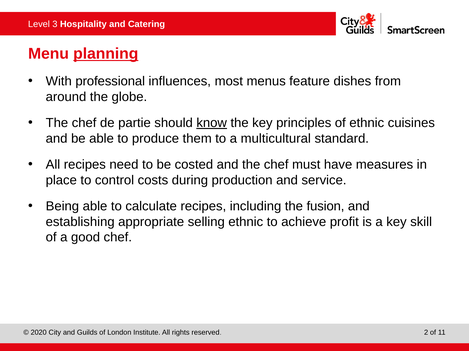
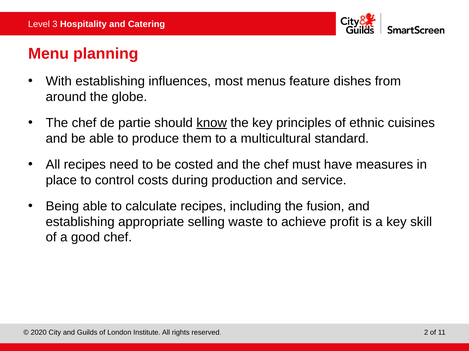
planning underline: present -> none
With professional: professional -> establishing
selling ethnic: ethnic -> waste
